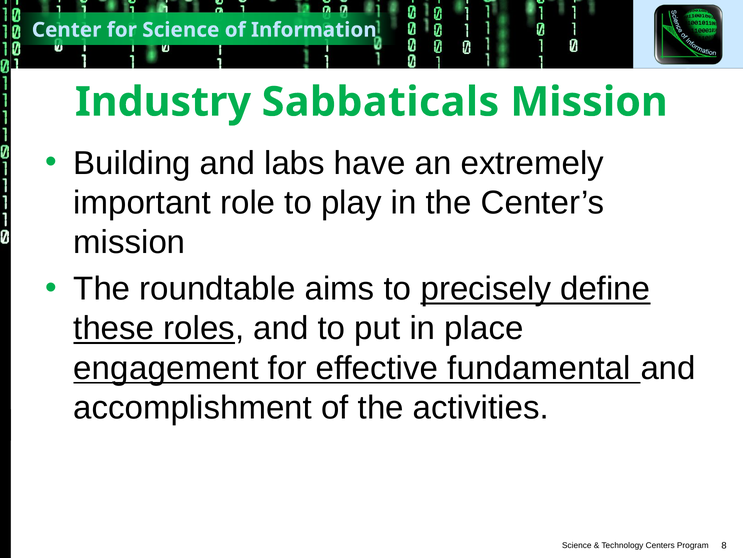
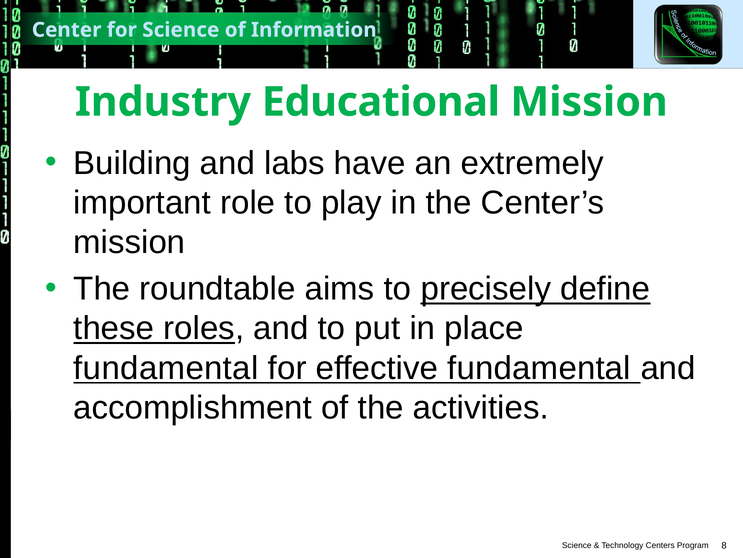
Sabbaticals: Sabbaticals -> Educational
engagement at (166, 368): engagement -> fundamental
